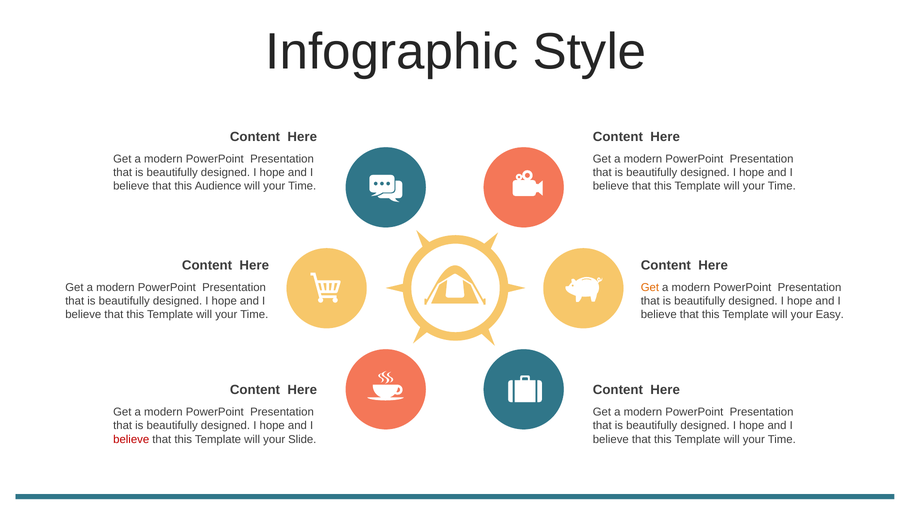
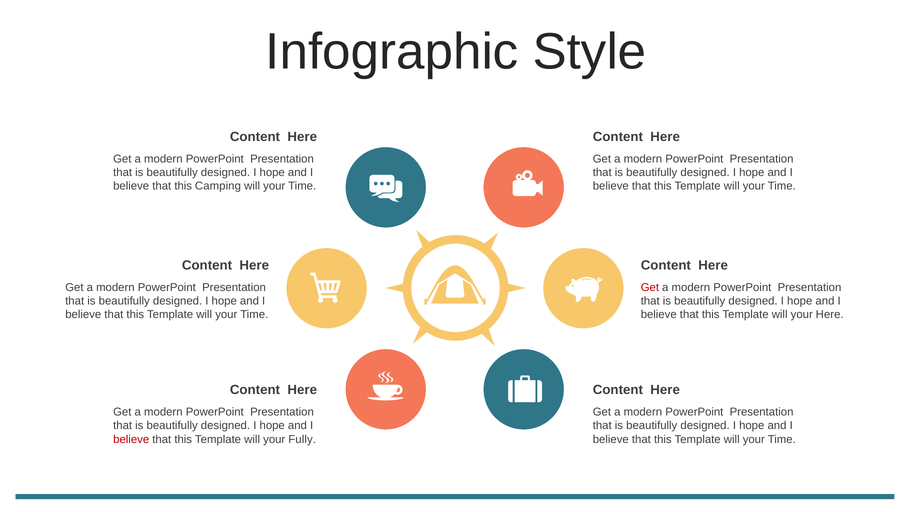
Audience: Audience -> Camping
Get at (650, 287) colour: orange -> red
your Easy: Easy -> Here
Slide: Slide -> Fully
